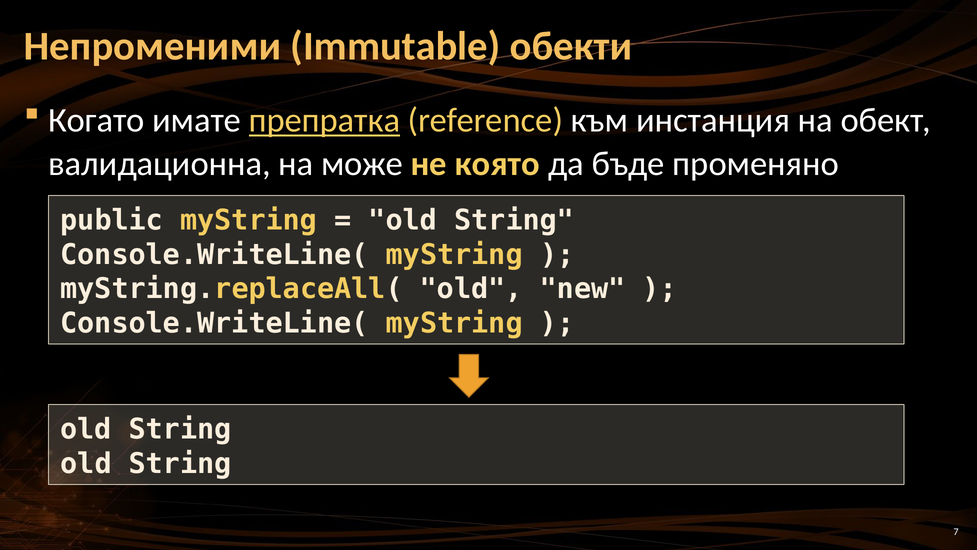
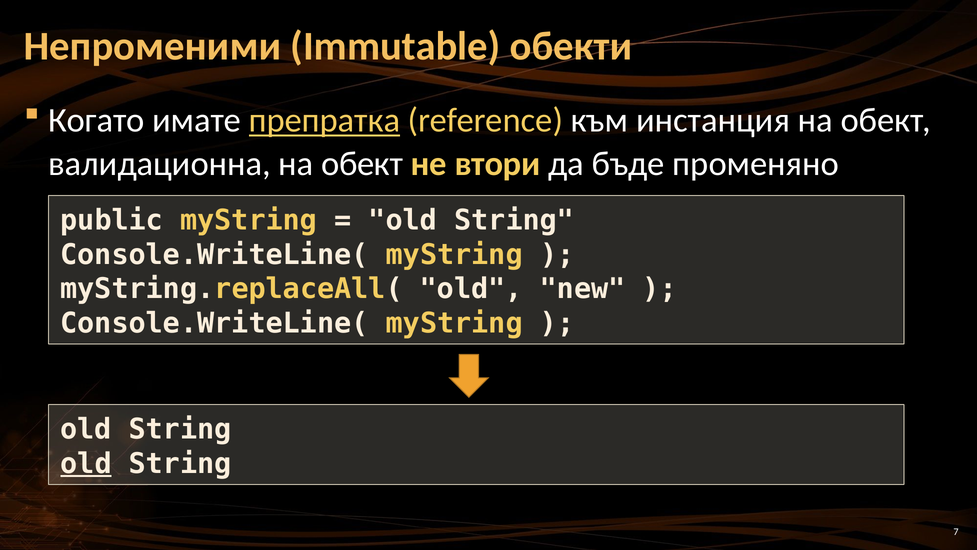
може at (362, 164): може -> обект
която: която -> втори
old at (86, 463) underline: none -> present
